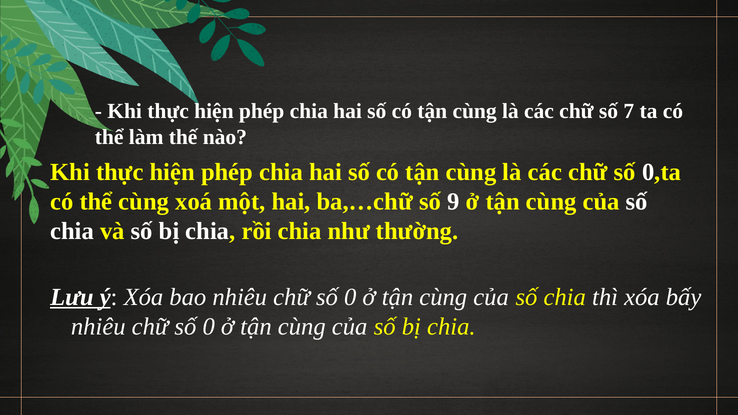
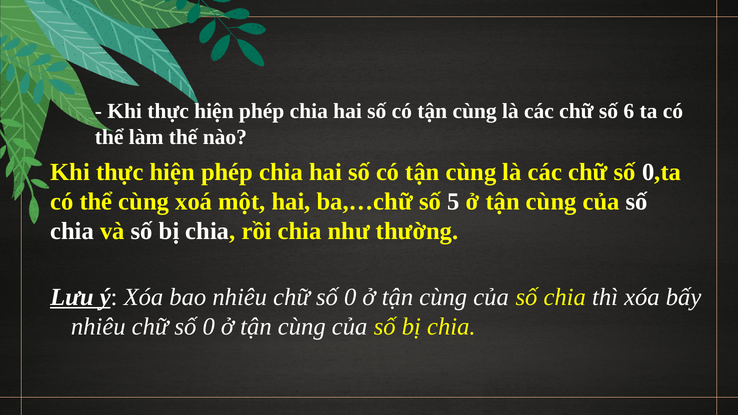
7: 7 -> 6
9: 9 -> 5
